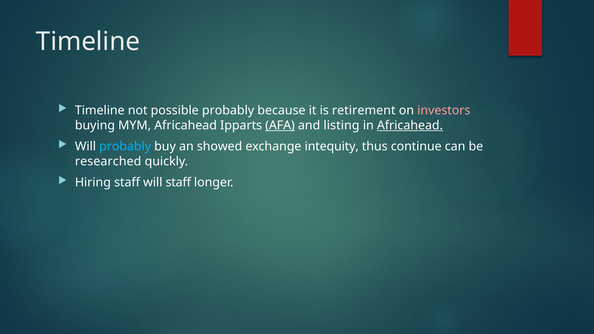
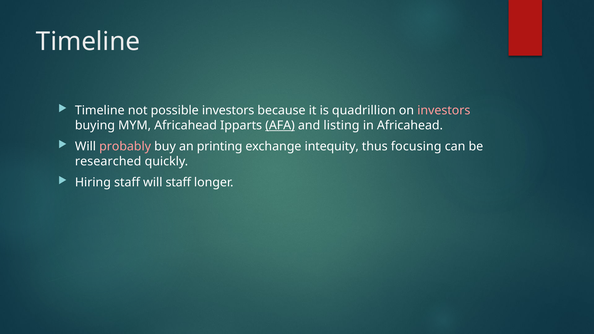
possible probably: probably -> investors
retirement: retirement -> quadrillion
Africahead at (410, 125) underline: present -> none
probably at (125, 146) colour: light blue -> pink
showed: showed -> printing
continue: continue -> focusing
